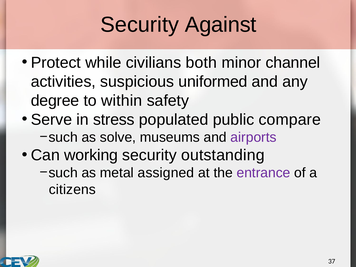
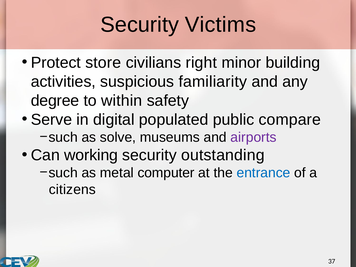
Against: Against -> Victims
while: while -> store
both: both -> right
channel: channel -> building
uniformed: uniformed -> familiarity
stress: stress -> digital
assigned: assigned -> computer
entrance colour: purple -> blue
